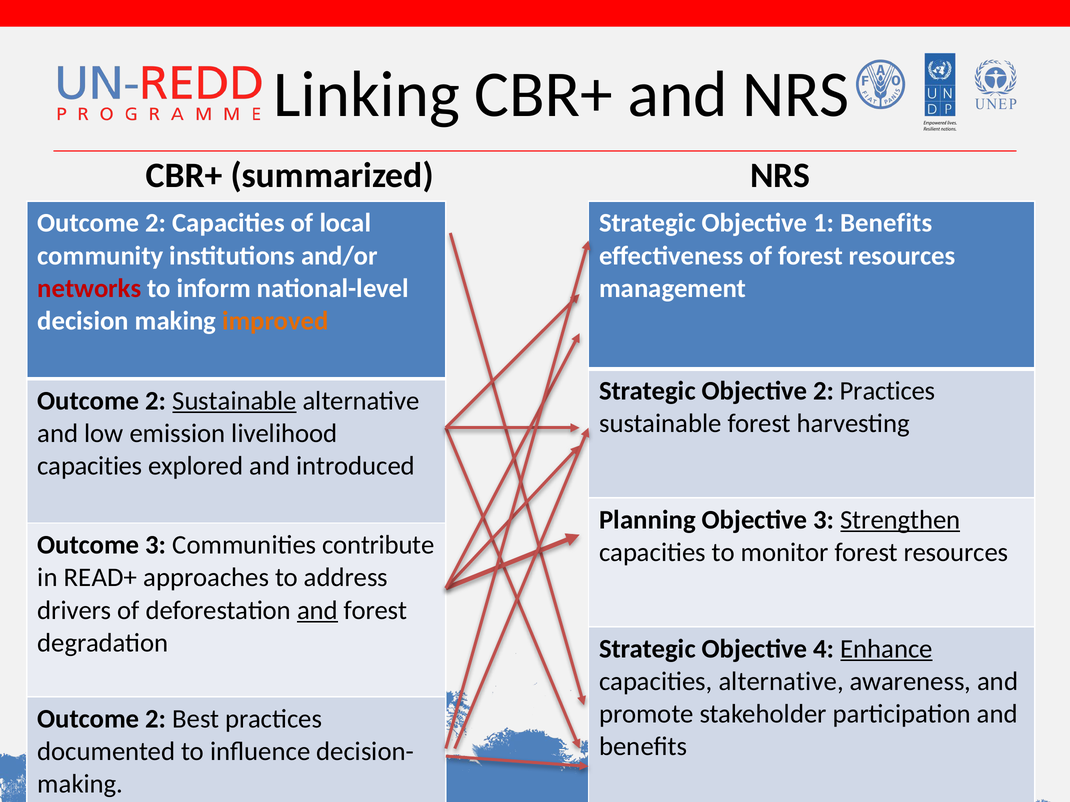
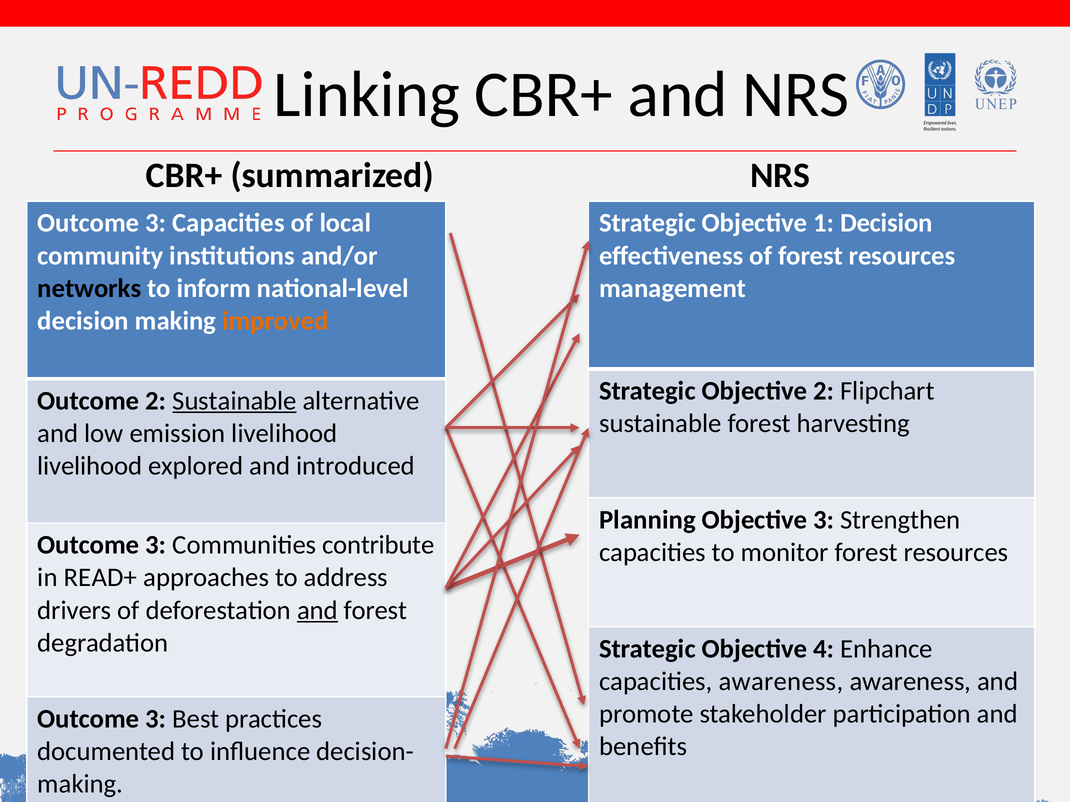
2 at (156, 223): 2 -> 3
1 Benefits: Benefits -> Decision
networks colour: red -> black
2 Practices: Practices -> Flipchart
capacities at (90, 466): capacities -> livelihood
Strengthen underline: present -> none
Enhance underline: present -> none
capacities alternative: alternative -> awareness
2 at (156, 719): 2 -> 3
